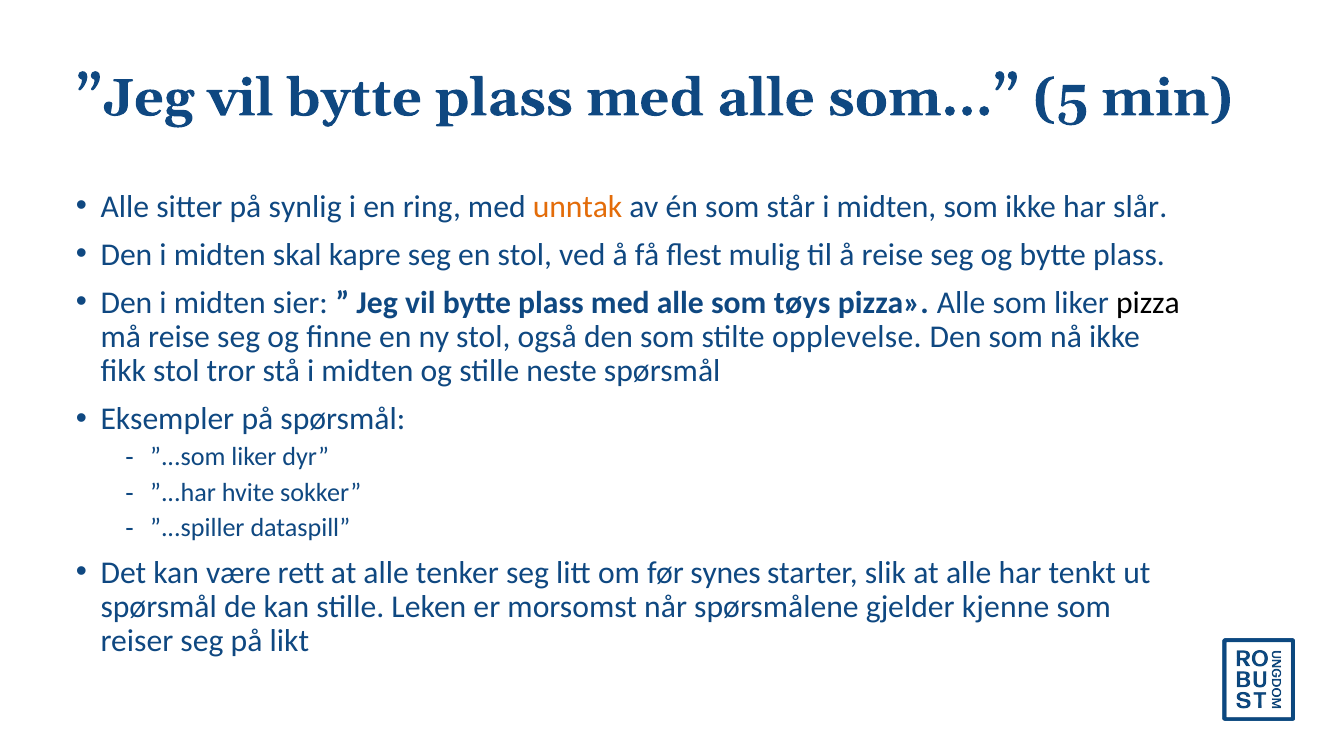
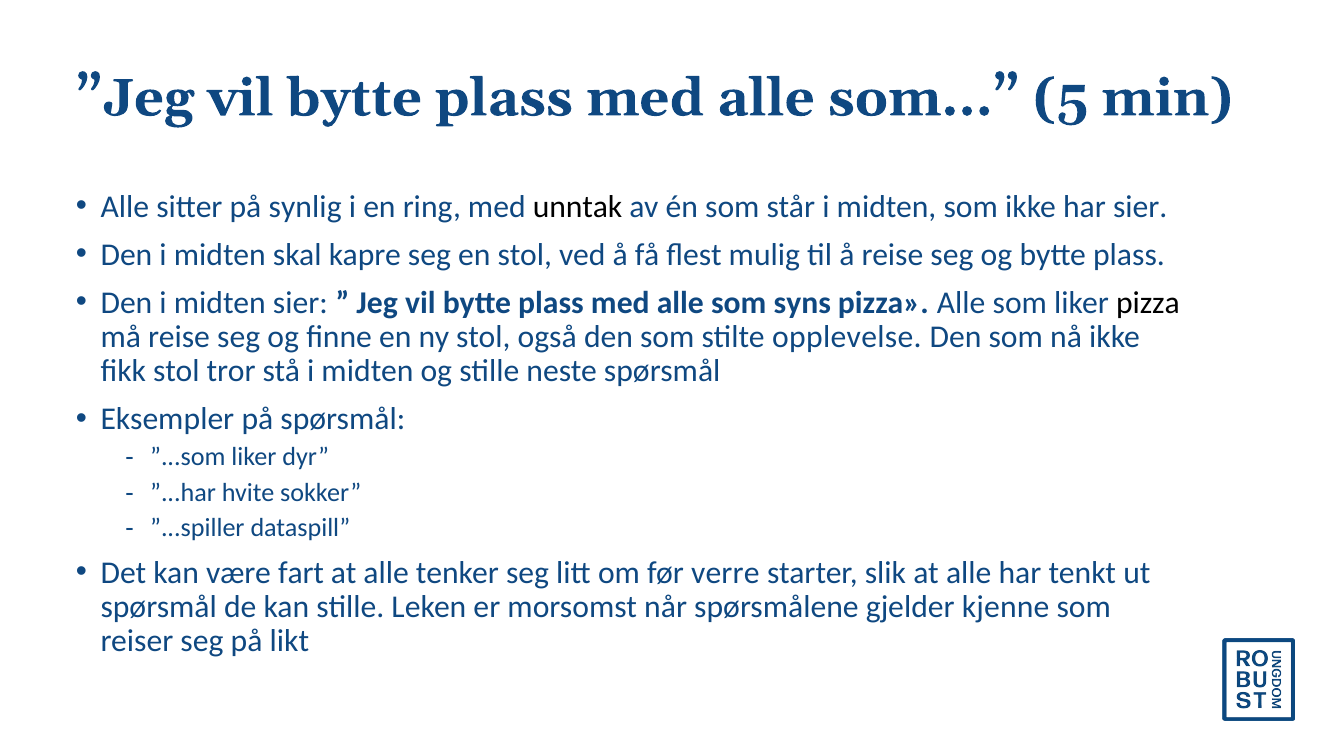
unntak colour: orange -> black
har slår: slår -> sier
tøys: tøys -> syns
rett: rett -> fart
synes: synes -> verre
